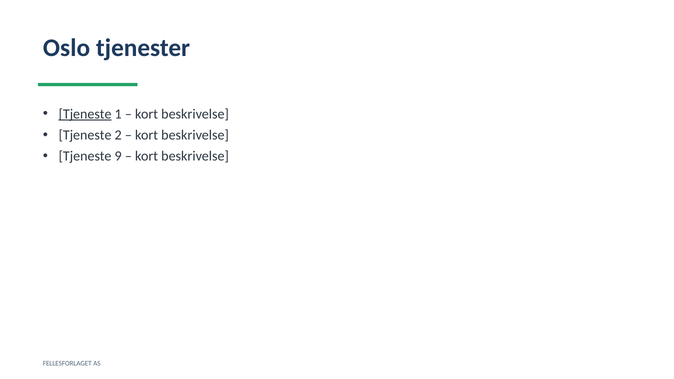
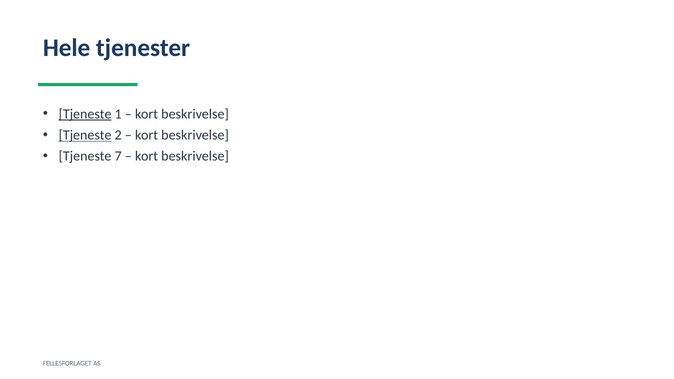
Oslo: Oslo -> Hele
Tjeneste at (85, 135) underline: none -> present
9: 9 -> 7
